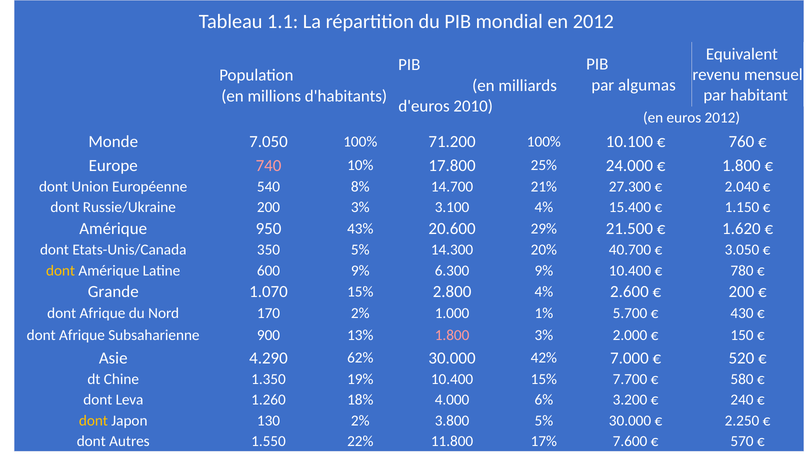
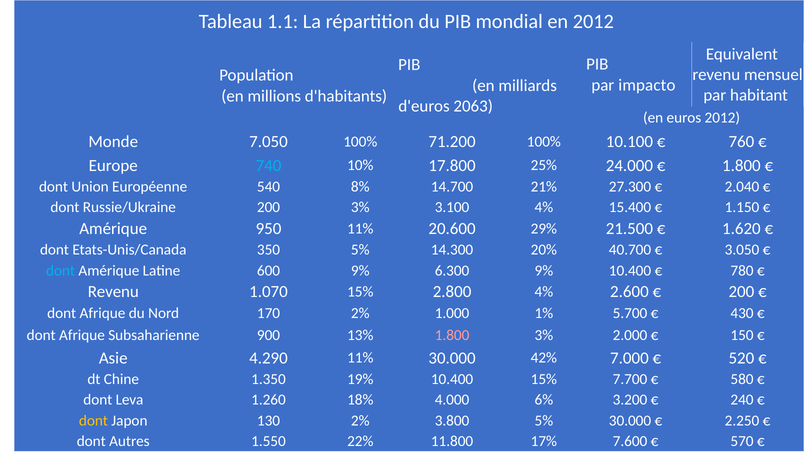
algumas: algumas -> impacto
2010: 2010 -> 2063
740 colour: pink -> light blue
950 43%: 43% -> 11%
dont at (61, 270) colour: yellow -> light blue
Grande at (113, 292): Grande -> Revenu
4.290 62%: 62% -> 11%
